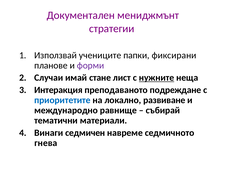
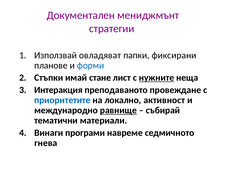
учениците: учениците -> овладяват
форми colour: purple -> blue
Случаи: Случаи -> Стъпки
подреждане: подреждане -> провеждане
развиване: развиване -> активност
равнище underline: none -> present
седмичен: седмичен -> програми
